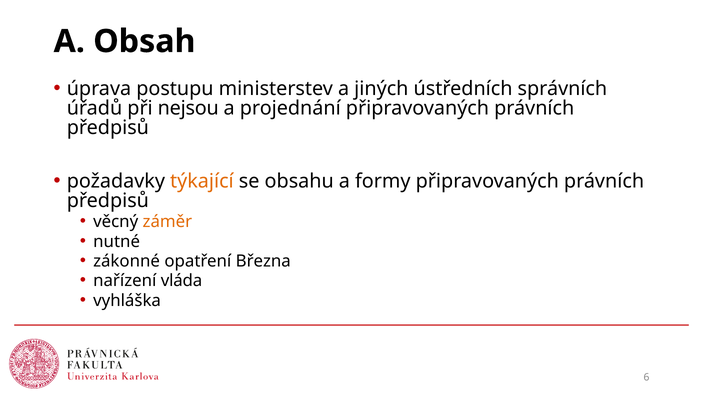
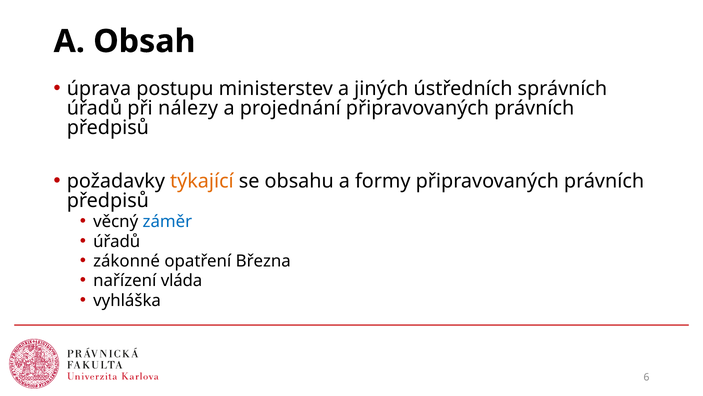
nejsou: nejsou -> nálezy
záměr colour: orange -> blue
nutné at (117, 241): nutné -> úřadů
